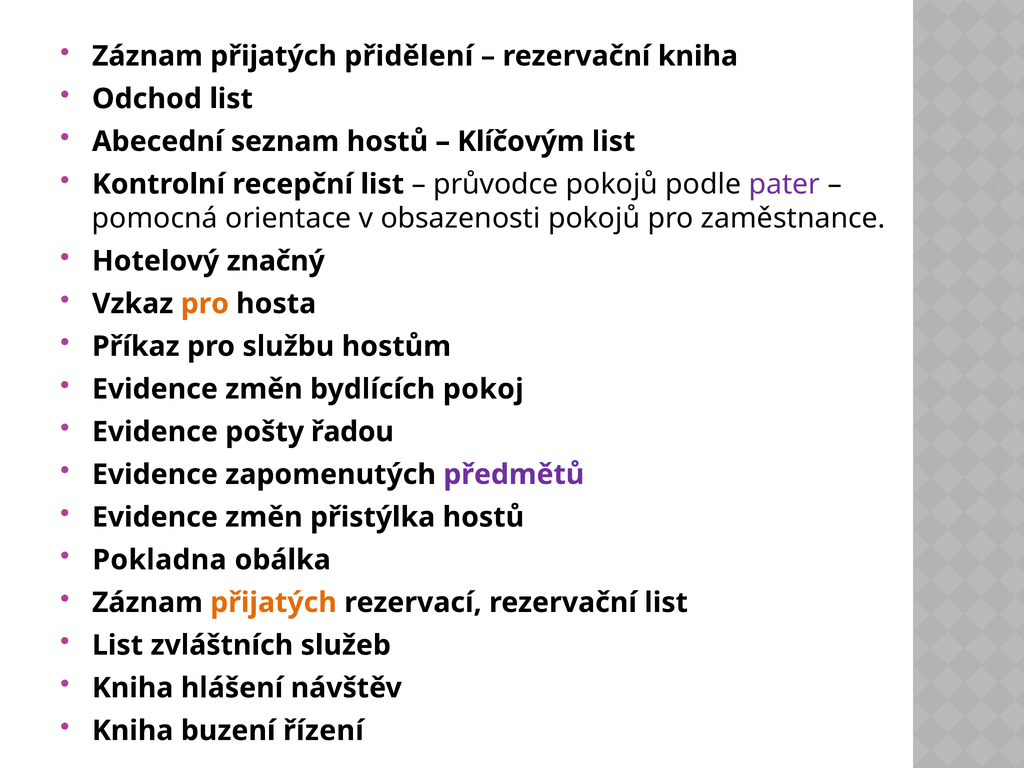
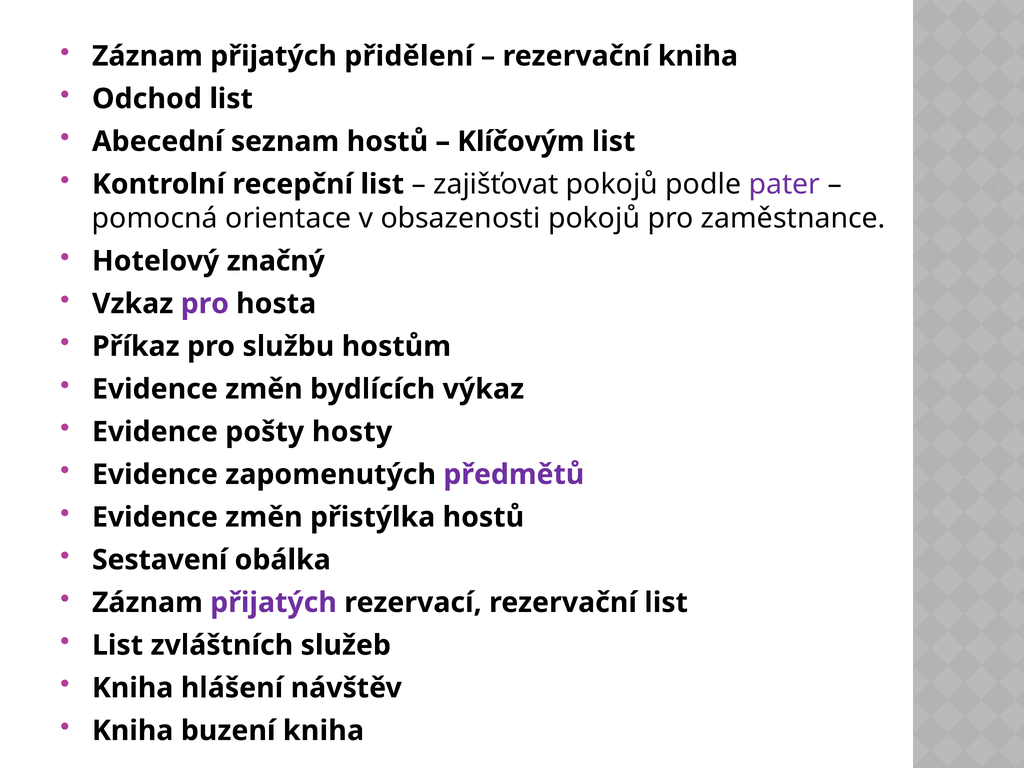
průvodce: průvodce -> zajišťovat
pro at (205, 304) colour: orange -> purple
pokoj: pokoj -> výkaz
řadou: řadou -> hosty
Pokladna: Pokladna -> Sestavení
přijatých at (274, 603) colour: orange -> purple
buzení řízení: řízení -> kniha
